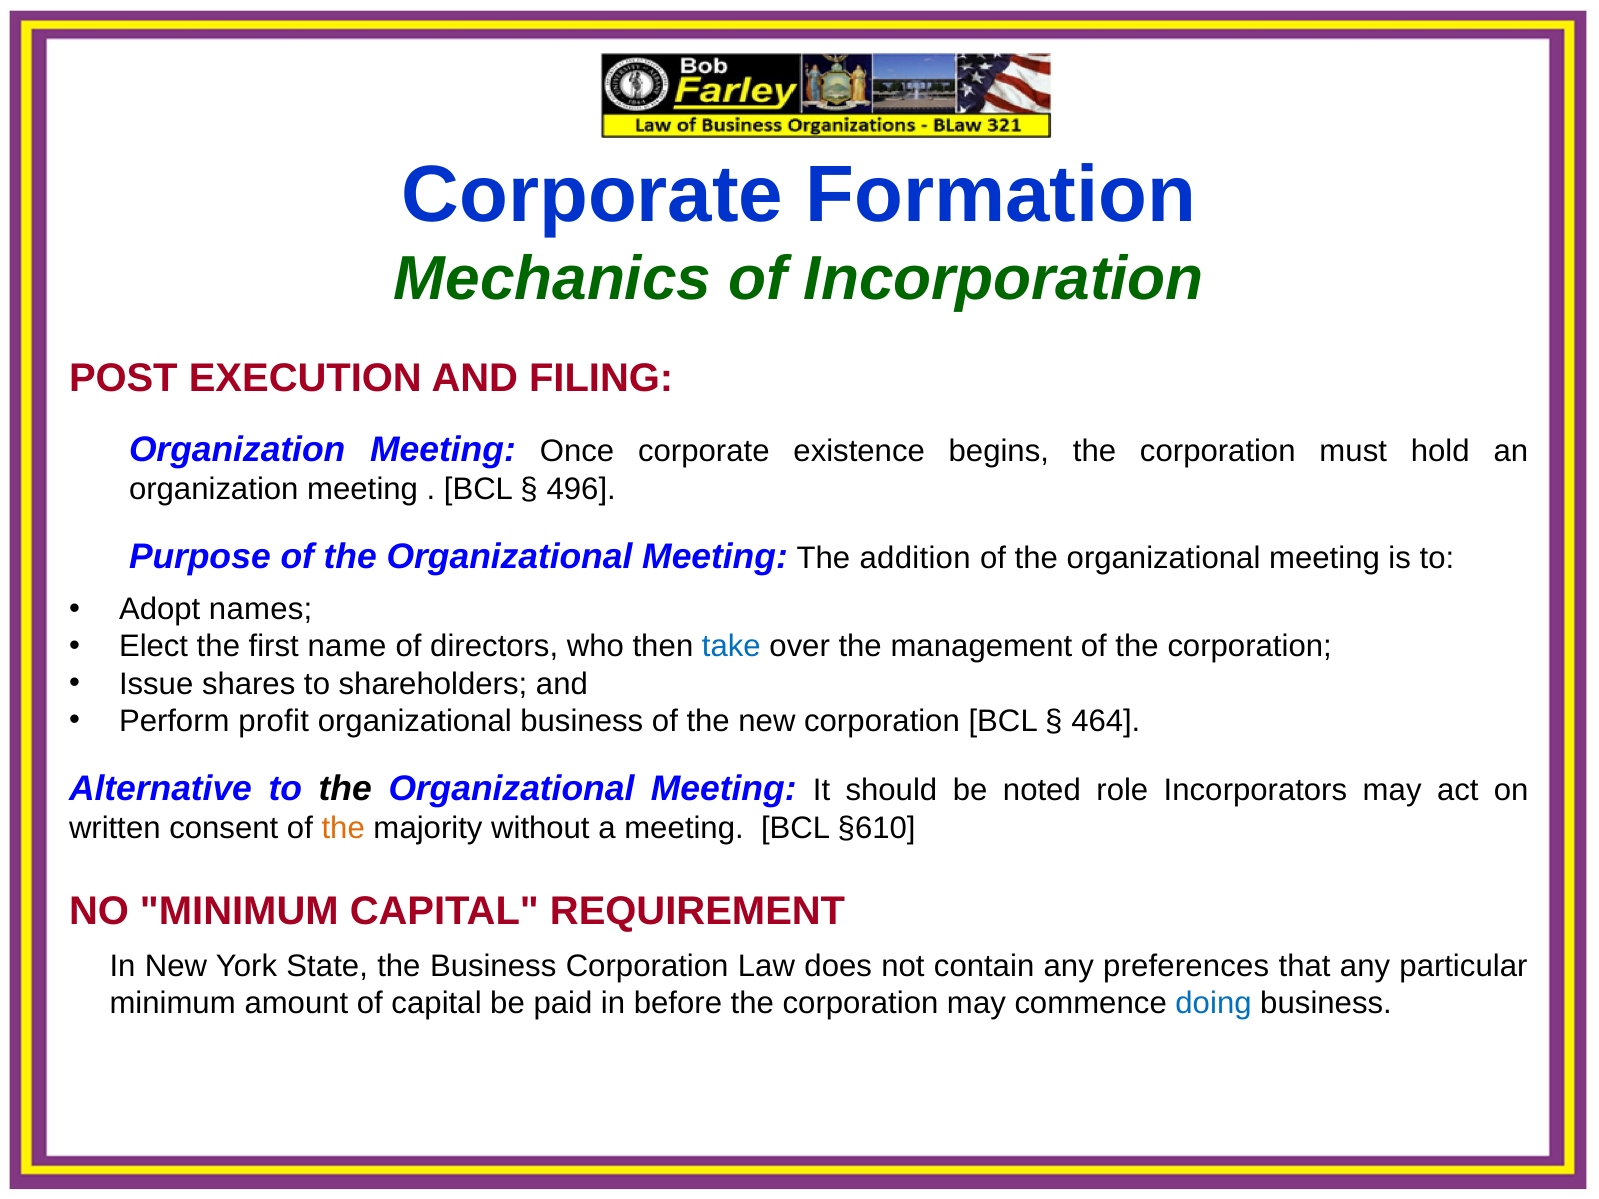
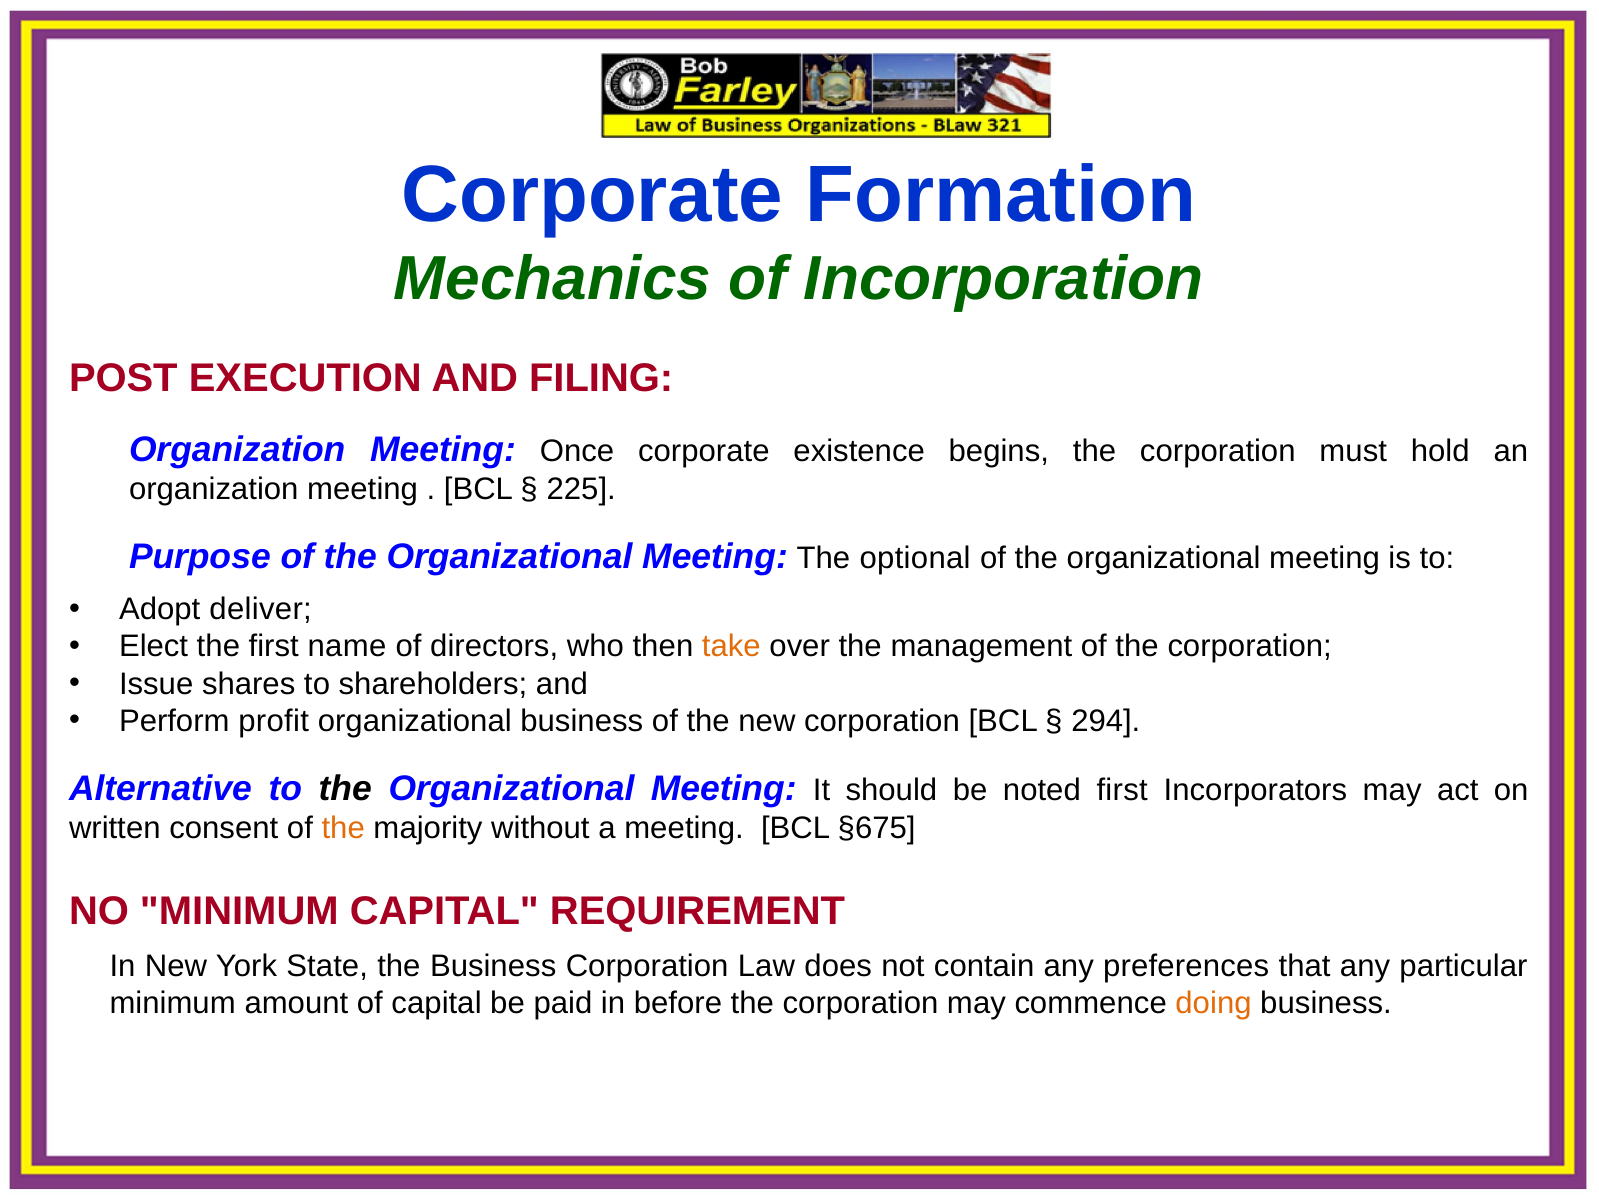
496: 496 -> 225
addition: addition -> optional
names: names -> deliver
take colour: blue -> orange
464: 464 -> 294
noted role: role -> first
§610: §610 -> §675
doing colour: blue -> orange
